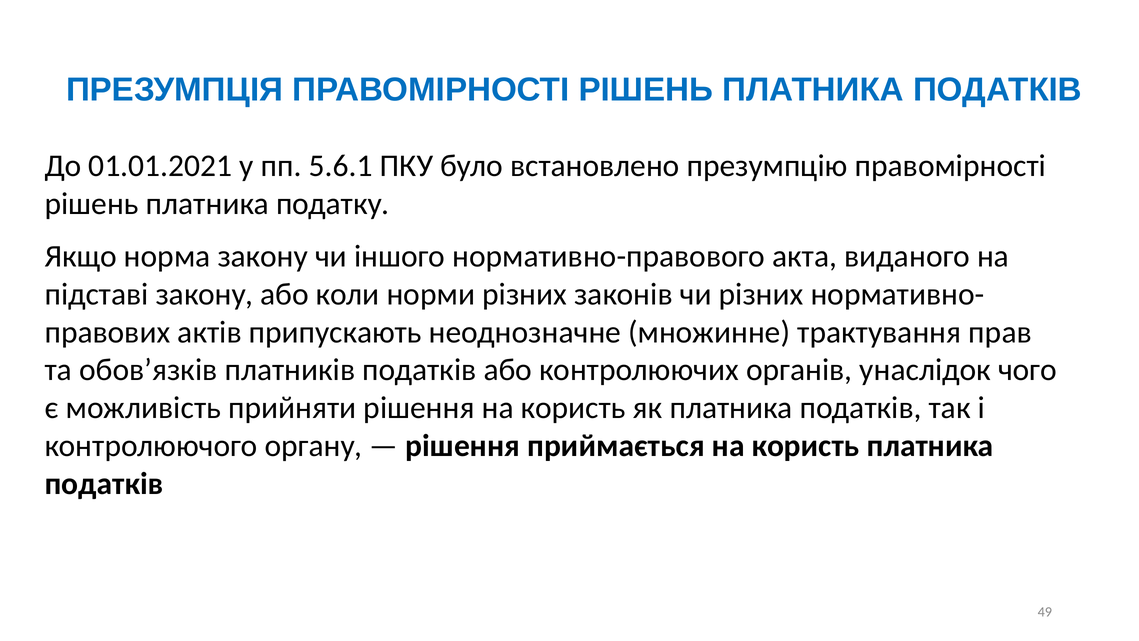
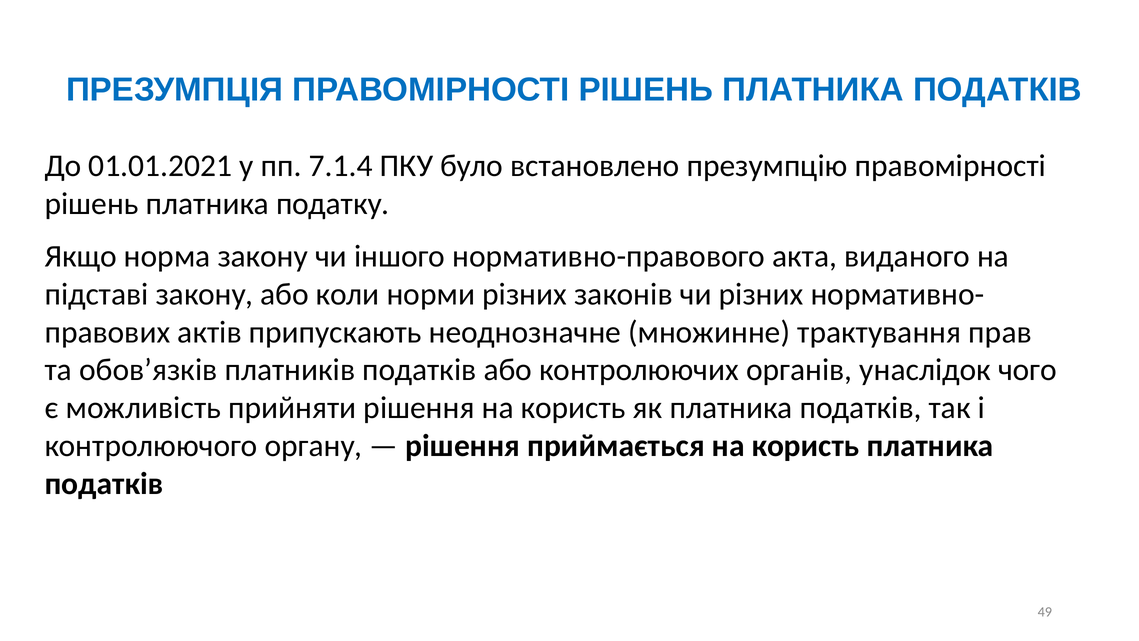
5.6.1: 5.6.1 -> 7.1.4
